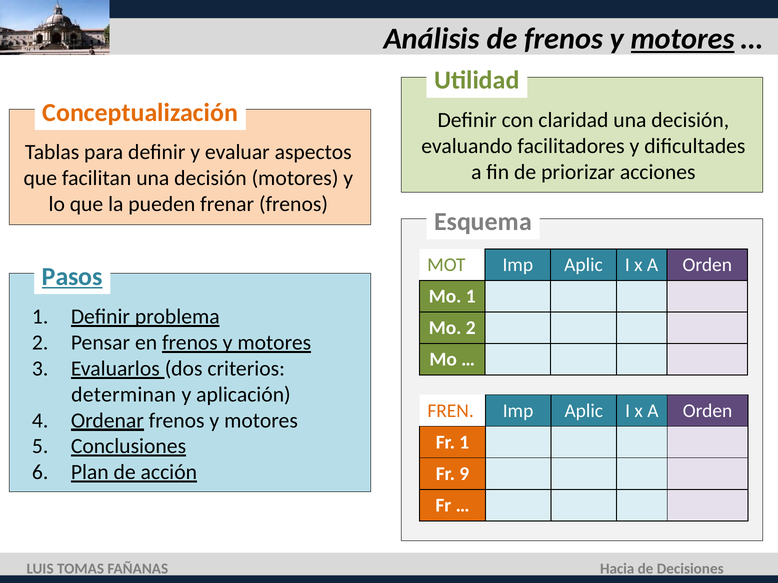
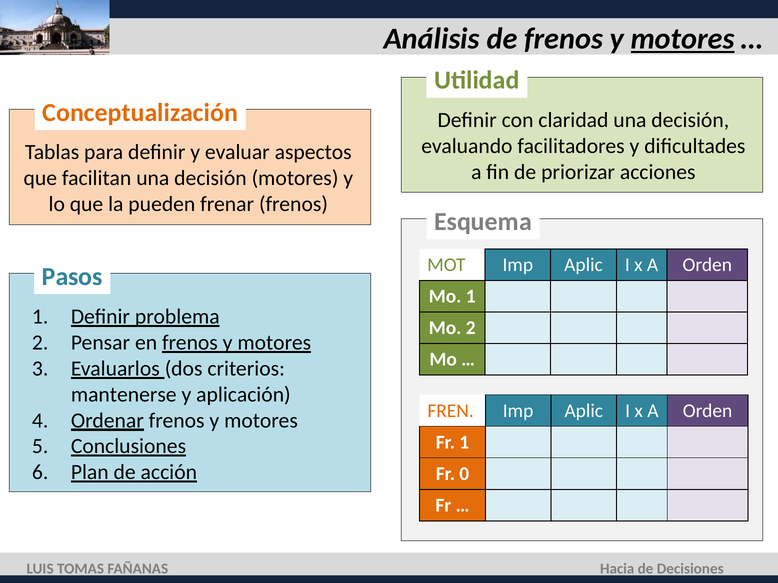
Pasos underline: present -> none
determinan: determinan -> mantenerse
9: 9 -> 0
